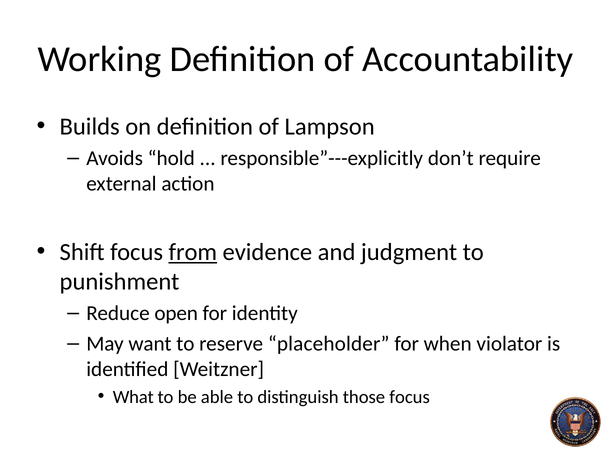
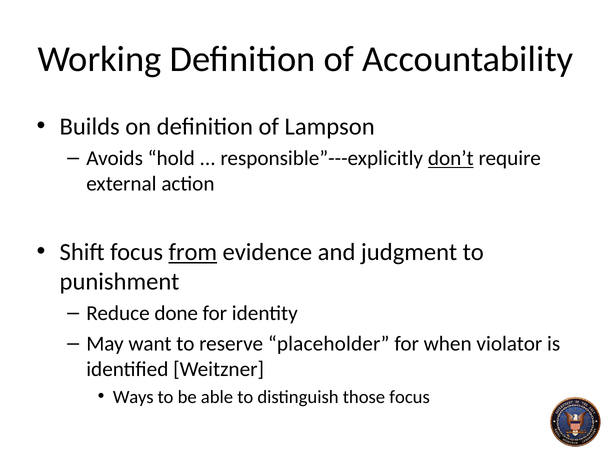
don’t underline: none -> present
open: open -> done
What: What -> Ways
